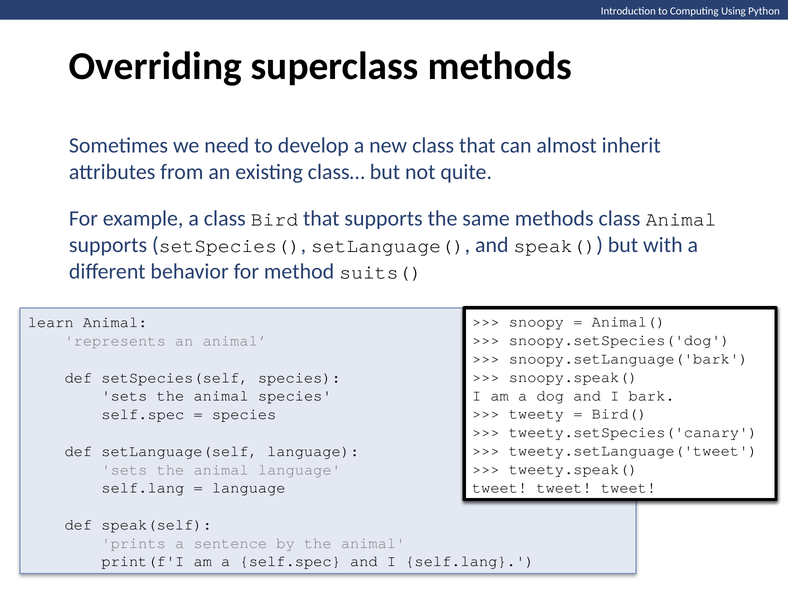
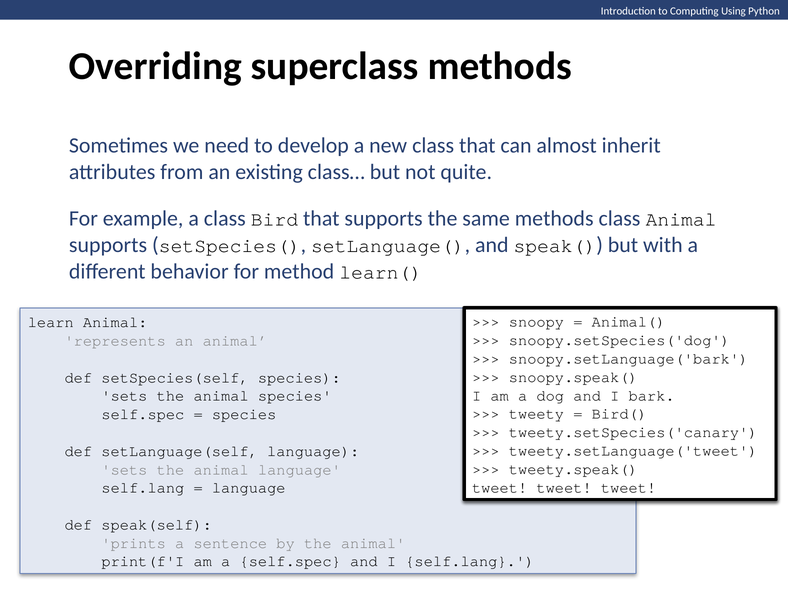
suits(: suits( -> learn(
